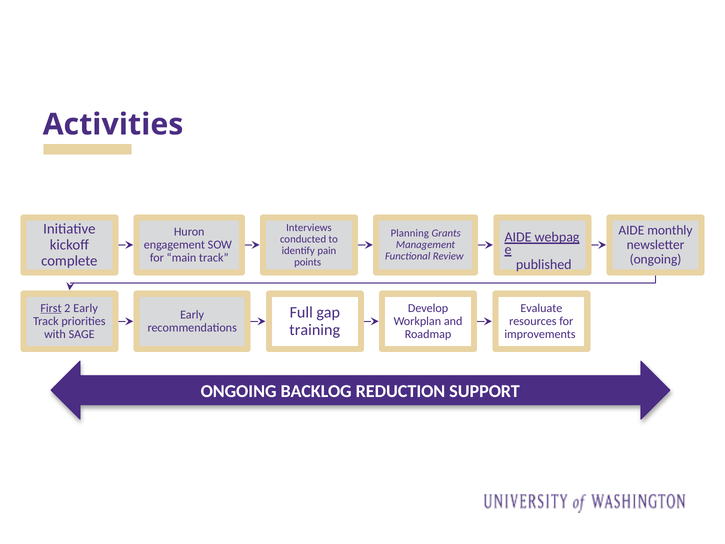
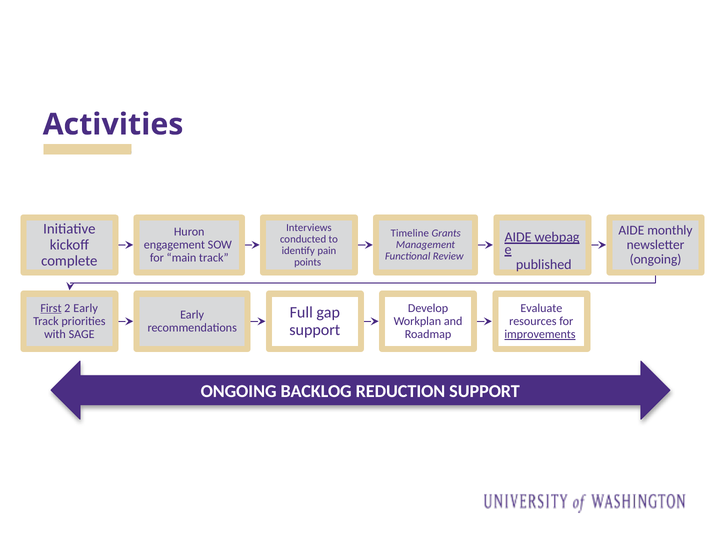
Planning: Planning -> Timeline
training at (315, 330): training -> support
improvements underline: none -> present
